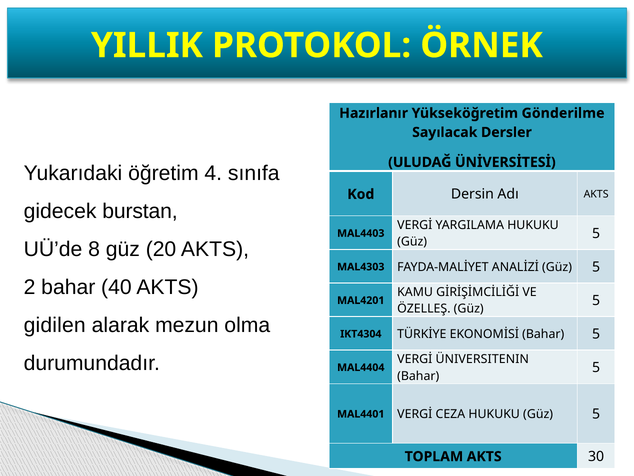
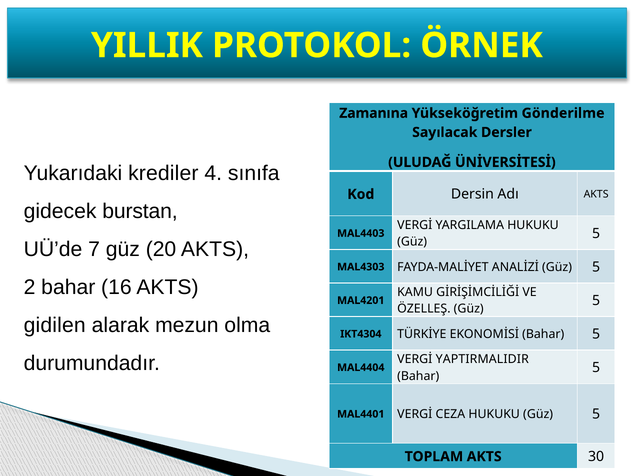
Hazırlanır: Hazırlanır -> Zamanına
öğretim: öğretim -> krediler
8: 8 -> 7
40: 40 -> 16
ÜNIVERSITENIN: ÜNIVERSITENIN -> YAPTIRMALIDIR
